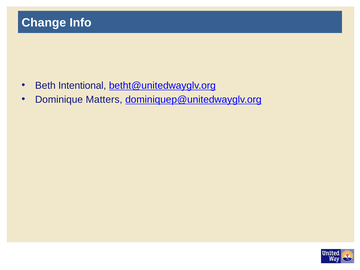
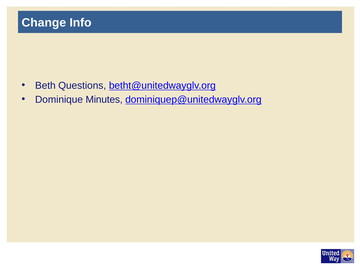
Intentional: Intentional -> Questions
Matters: Matters -> Minutes
